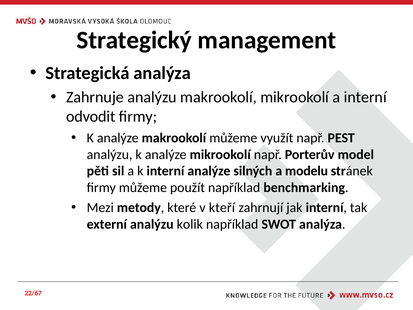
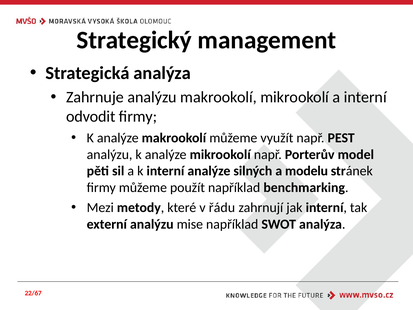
kteří: kteří -> řádu
kolik: kolik -> mise
